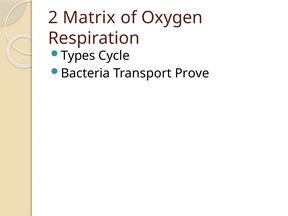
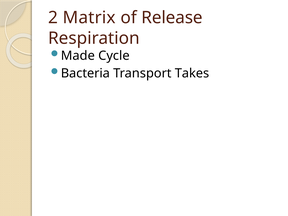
Oxygen: Oxygen -> Release
Types: Types -> Made
Prove: Prove -> Takes
